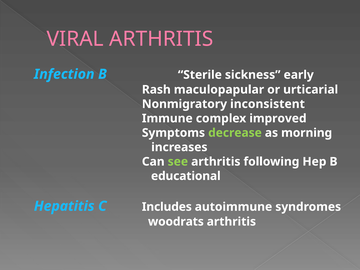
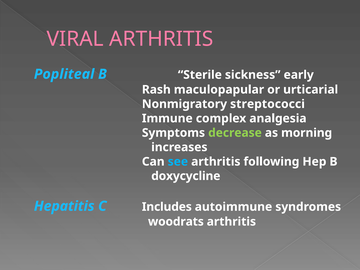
Infection: Infection -> Popliteal
inconsistent: inconsistent -> streptococci
improved: improved -> analgesia
see colour: light green -> light blue
educational: educational -> doxycycline
